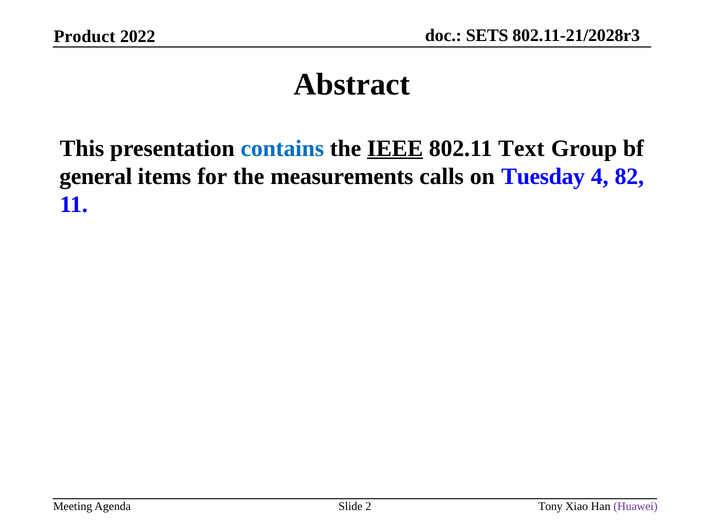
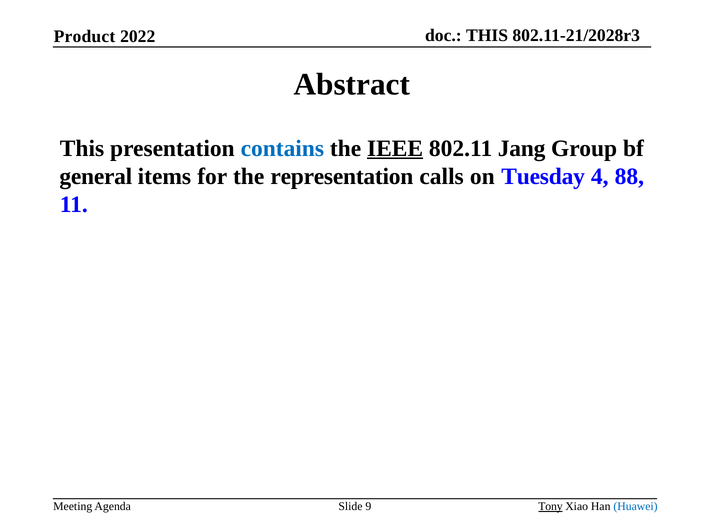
SETS at (487, 35): SETS -> THIS
Text: Text -> Jang
measurements: measurements -> representation
82: 82 -> 88
2: 2 -> 9
Tony underline: none -> present
Huawei colour: purple -> blue
